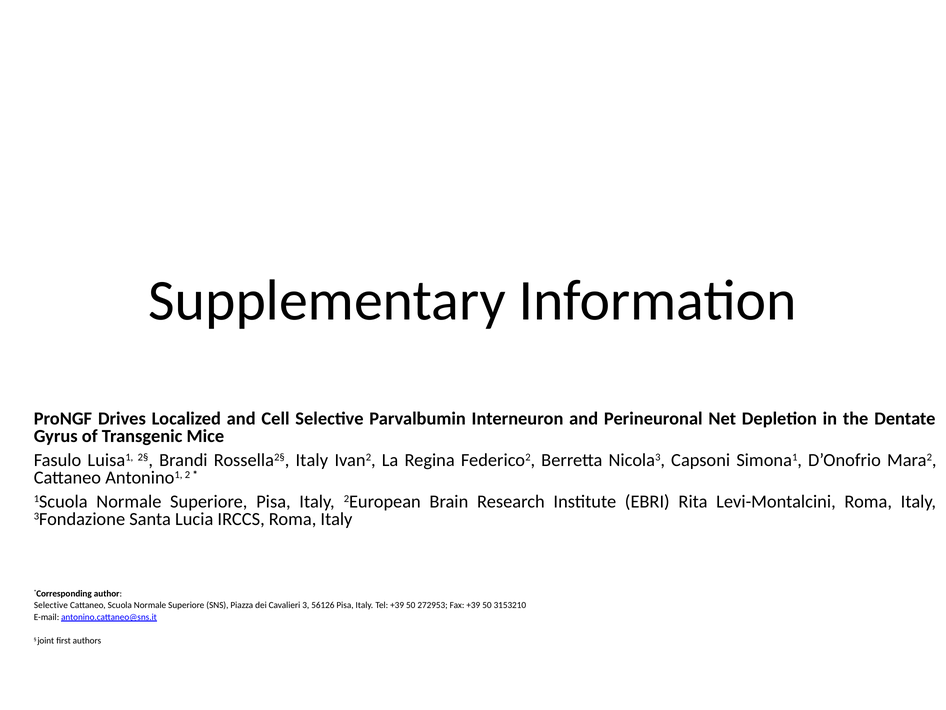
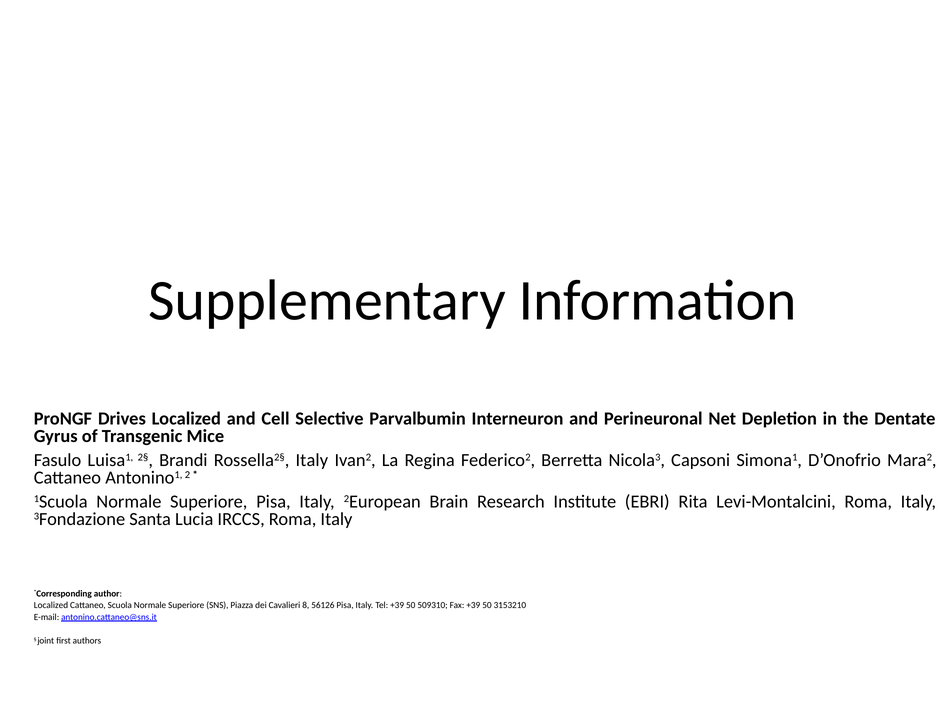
Selective at (51, 605): Selective -> Localized
3: 3 -> 8
272953: 272953 -> 509310
